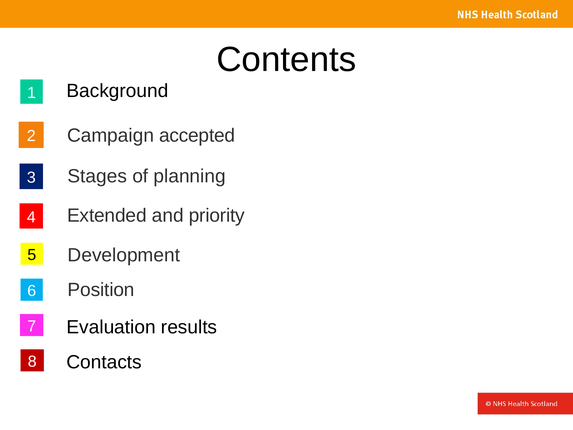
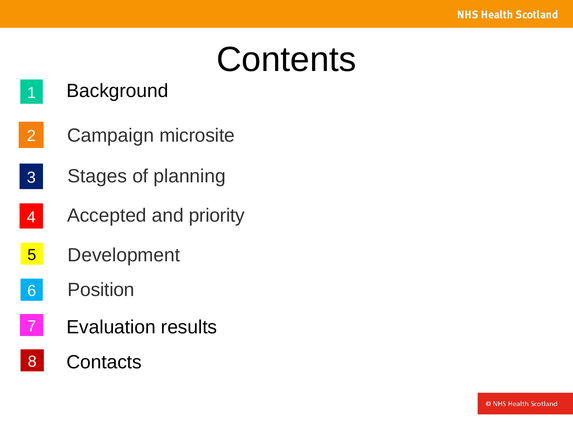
accepted: accepted -> microsite
Extended: Extended -> Accepted
